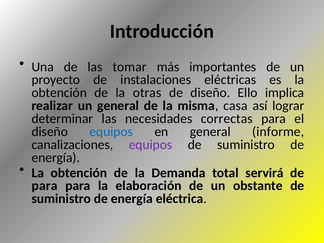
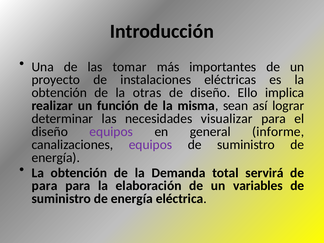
un general: general -> función
casa: casa -> sean
correctas: correctas -> visualizar
equipos at (111, 132) colour: blue -> purple
obstante: obstante -> variables
